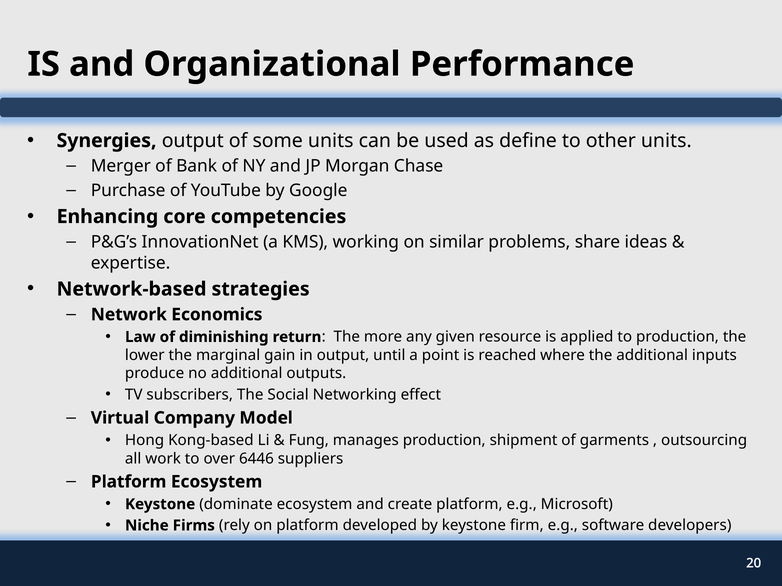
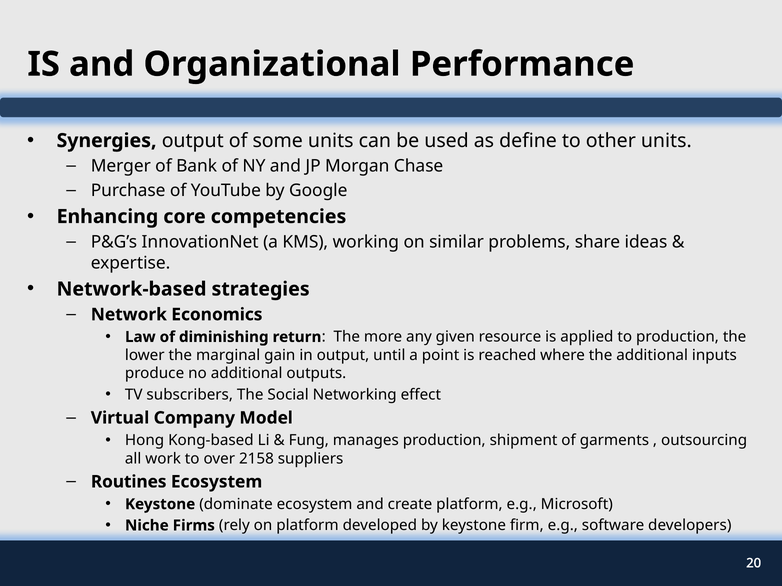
6446: 6446 -> 2158
Platform at (129, 482): Platform -> Routines
